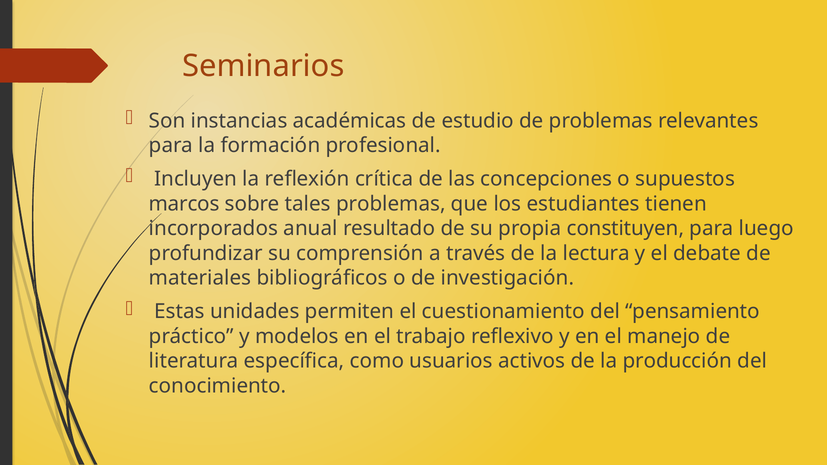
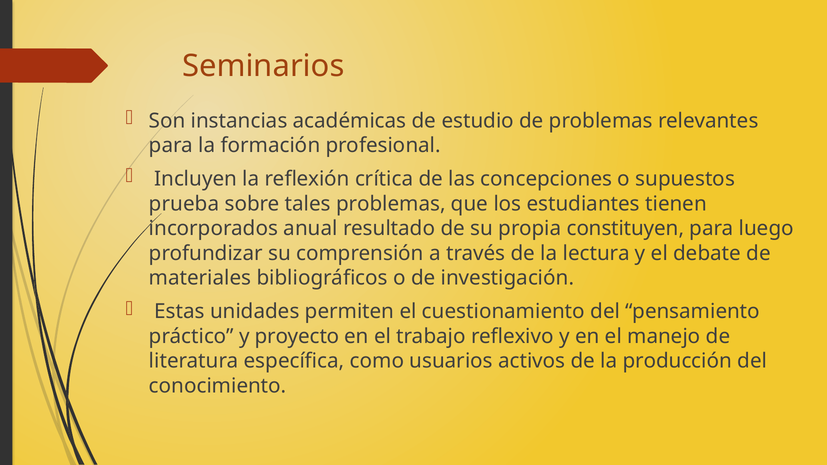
marcos: marcos -> prueba
modelos: modelos -> proyecto
